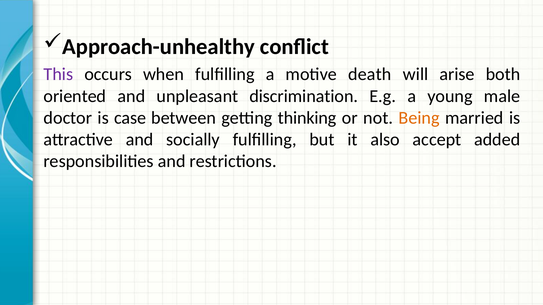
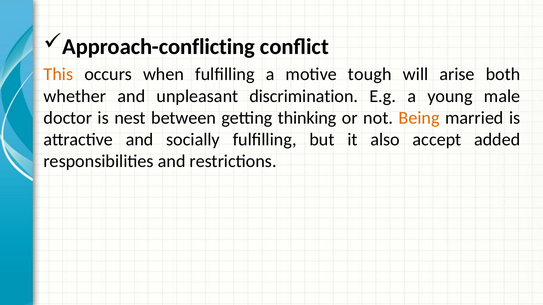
Approach-unhealthy: Approach-unhealthy -> Approach-conflicting
This colour: purple -> orange
death: death -> tough
oriented: oriented -> whether
case: case -> nest
